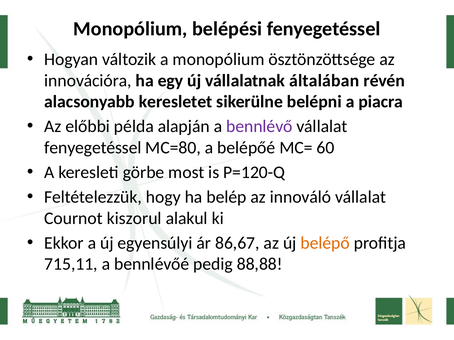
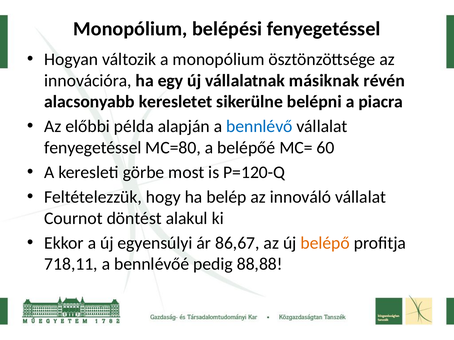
általában: általában -> másiknak
bennlévő colour: purple -> blue
kiszorul: kiszorul -> döntést
715,11: 715,11 -> 718,11
